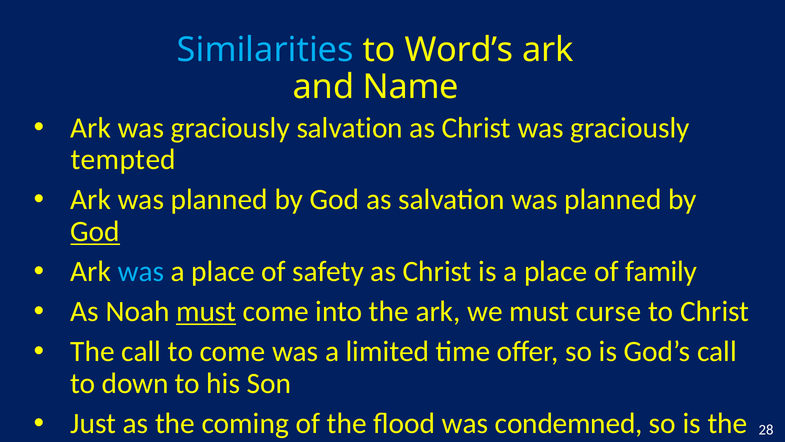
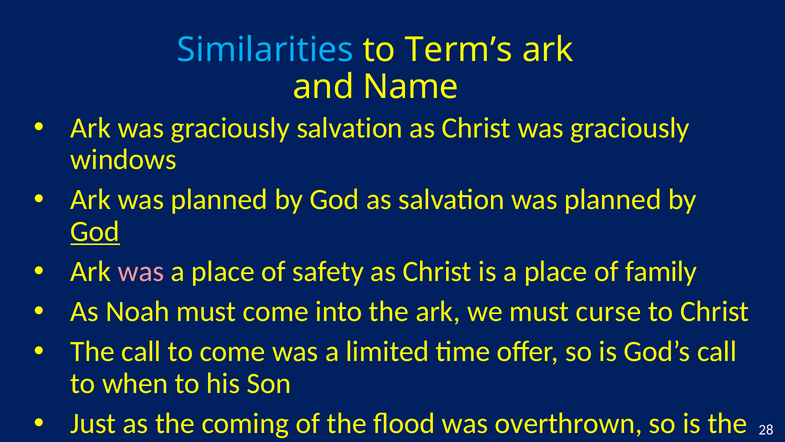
Word’s: Word’s -> Term’s
tempted: tempted -> windows
was at (141, 271) colour: light blue -> pink
must at (206, 311) underline: present -> none
down: down -> when
condemned: condemned -> overthrown
